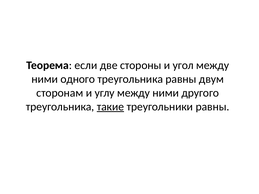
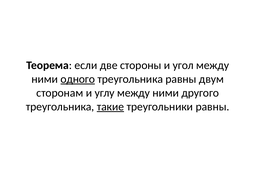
одного underline: none -> present
